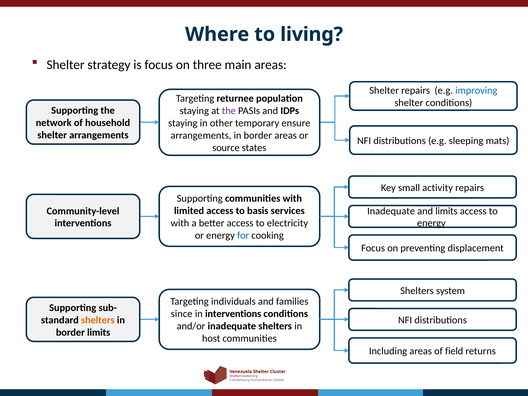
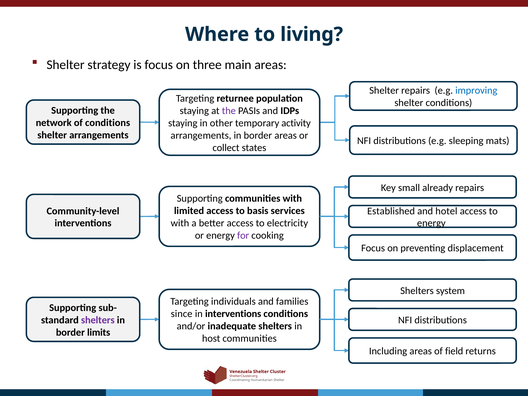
of household: household -> conditions
ensure: ensure -> activity
source: source -> collect
activity: activity -> already
Inadequate at (391, 211): Inadequate -> Established
and limits: limits -> hotel
for colour: blue -> purple
shelters at (98, 320) colour: orange -> purple
